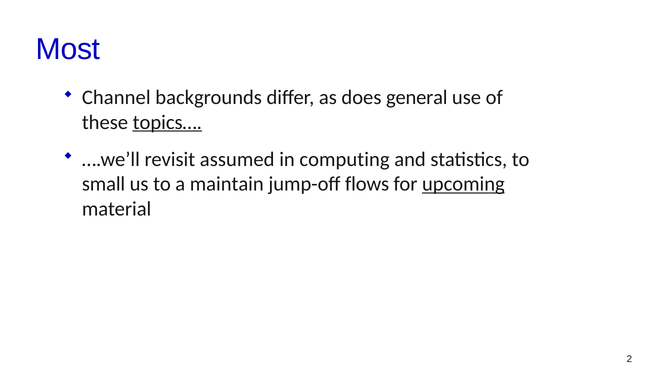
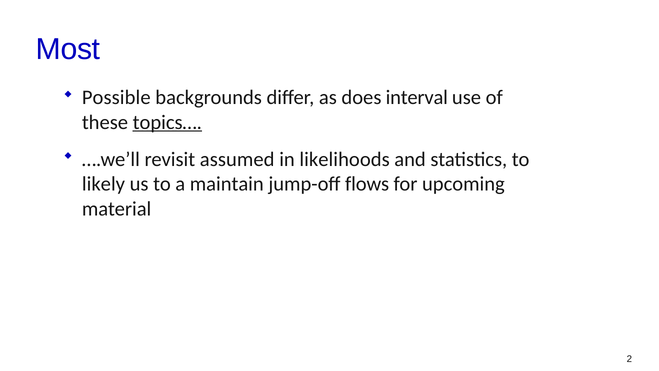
Channel: Channel -> Possible
general: general -> interval
computing: computing -> likelihoods
small: small -> likely
upcoming underline: present -> none
